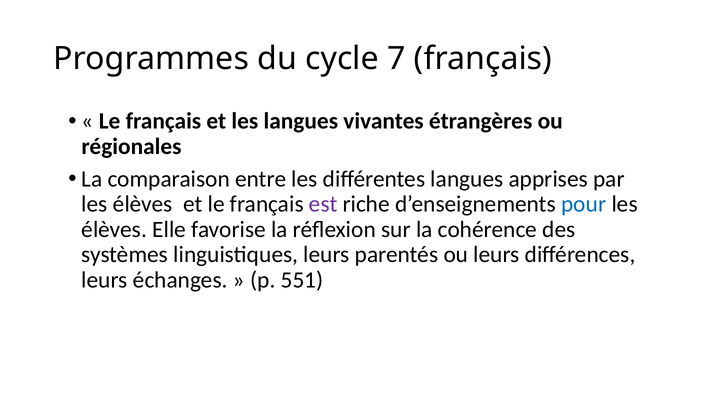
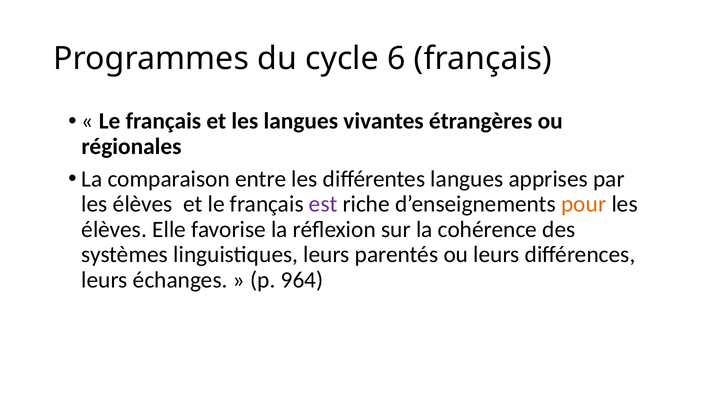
7: 7 -> 6
pour colour: blue -> orange
551: 551 -> 964
